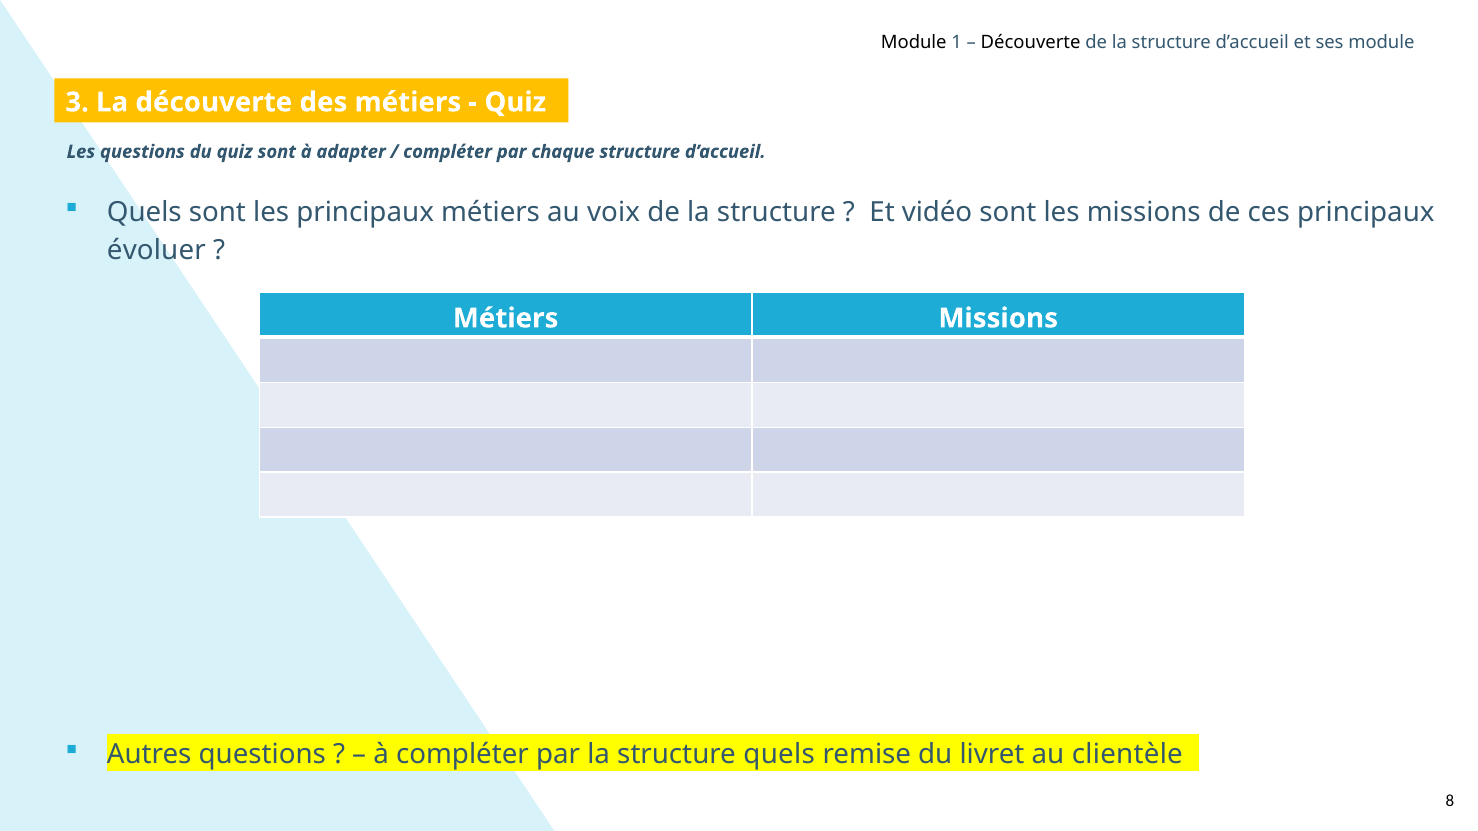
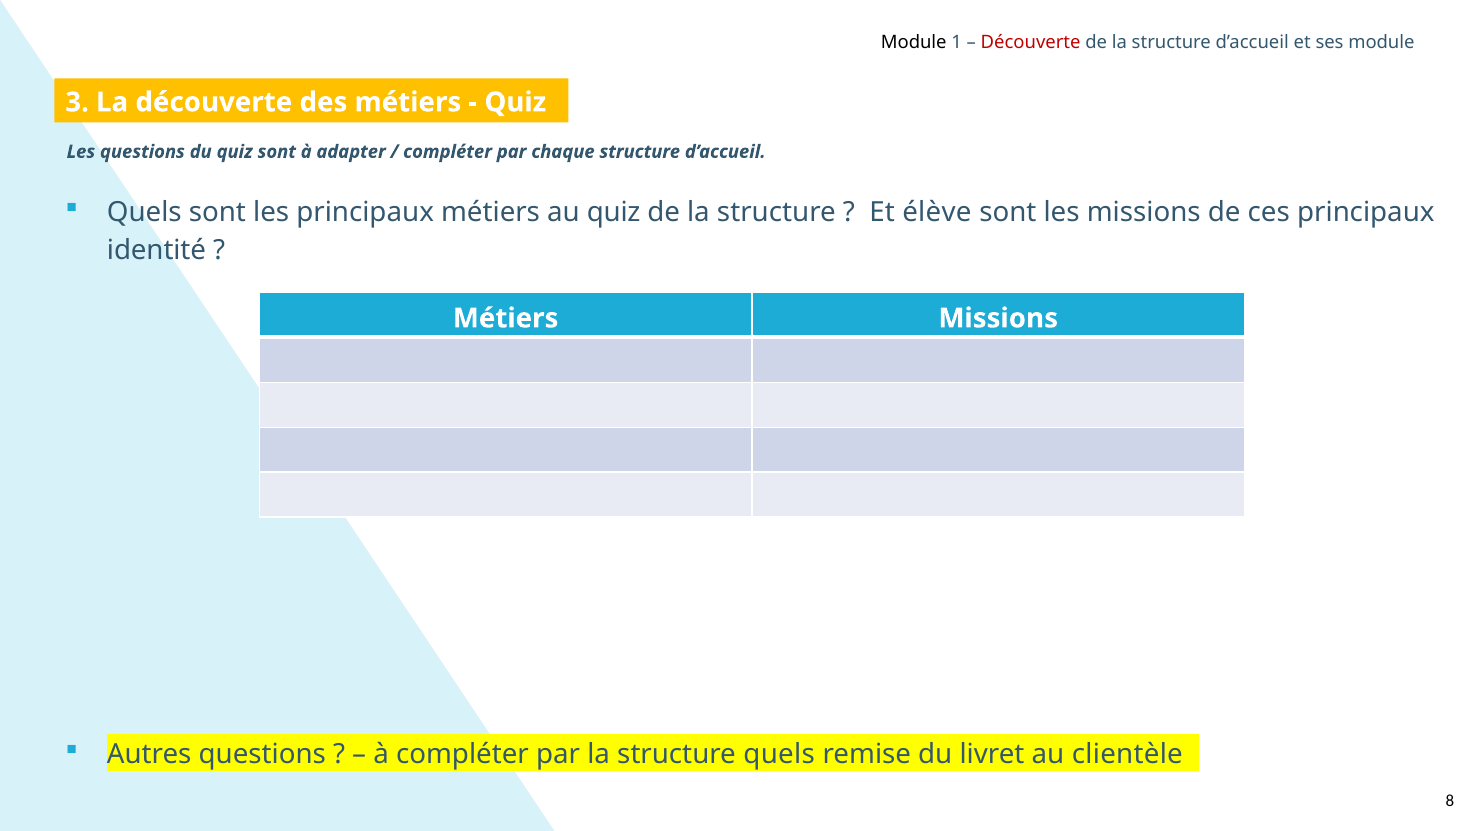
Découverte at (1031, 42) colour: black -> red
au voix: voix -> quiz
vidéo: vidéo -> élève
évoluer: évoluer -> identité
